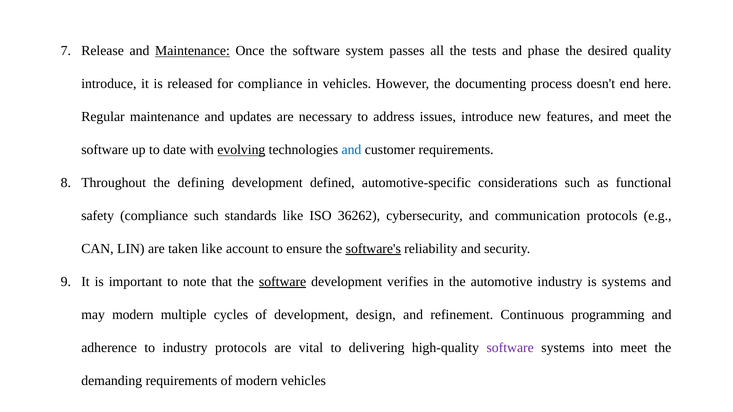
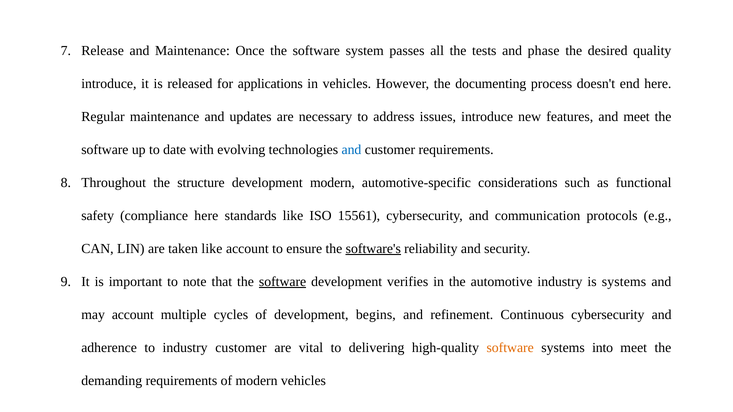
Maintenance at (192, 51) underline: present -> none
for compliance: compliance -> applications
evolving underline: present -> none
defining: defining -> structure
development defined: defined -> modern
compliance such: such -> here
36262: 36262 -> 15561
may modern: modern -> account
design: design -> begins
Continuous programming: programming -> cybersecurity
industry protocols: protocols -> customer
software at (510, 348) colour: purple -> orange
